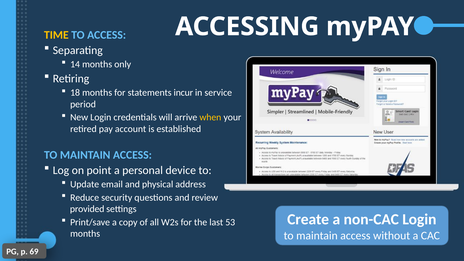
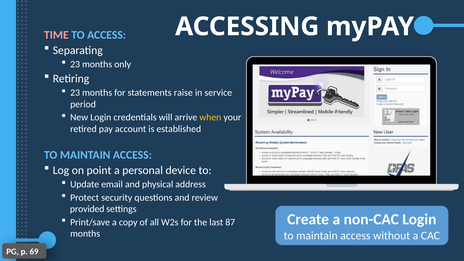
TIME colour: yellow -> pink
14 at (75, 64): 14 -> 23
18 at (75, 93): 18 -> 23
incur: incur -> raise
Reduce: Reduce -> Protect
53: 53 -> 87
